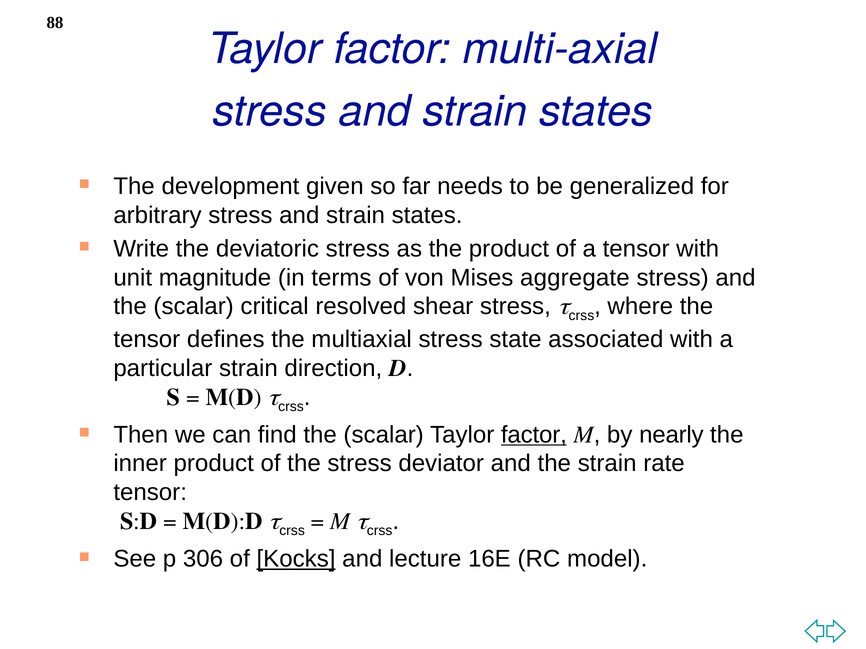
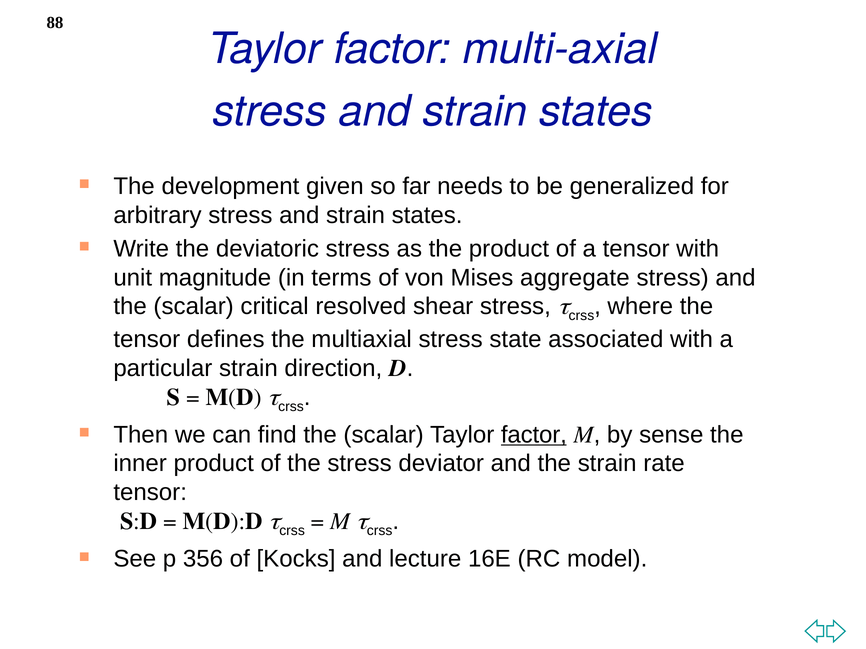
nearly: nearly -> sense
306: 306 -> 356
Kocks underline: present -> none
